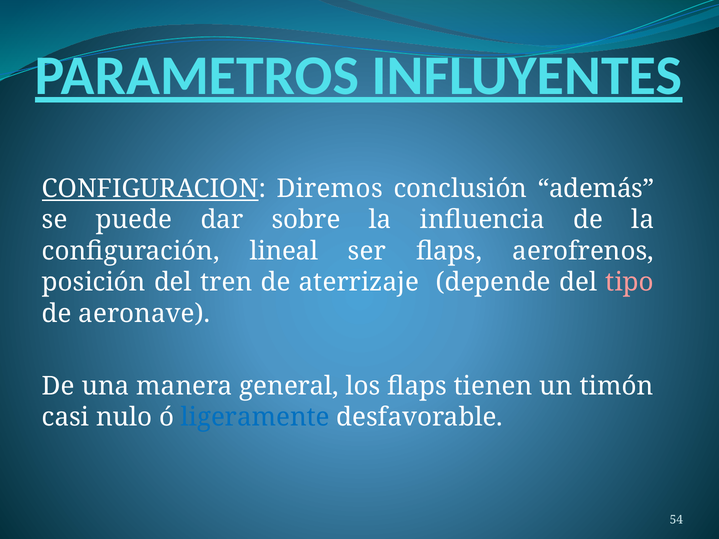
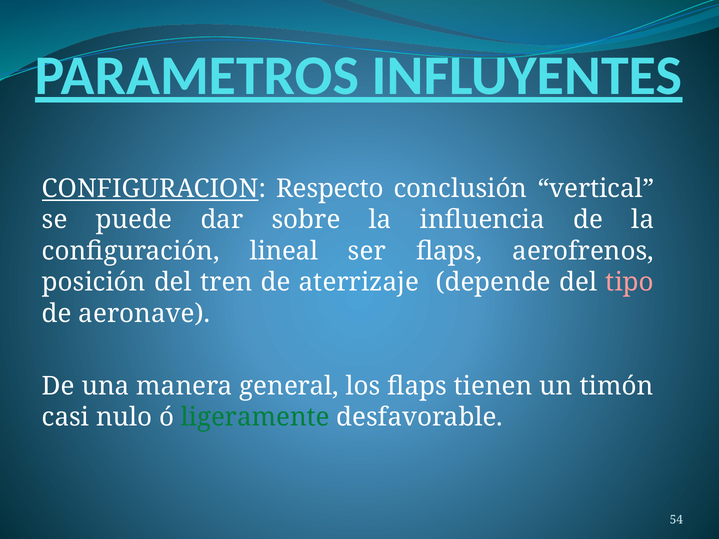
Diremos: Diremos -> Respecto
además: además -> vertical
ligeramente colour: blue -> green
